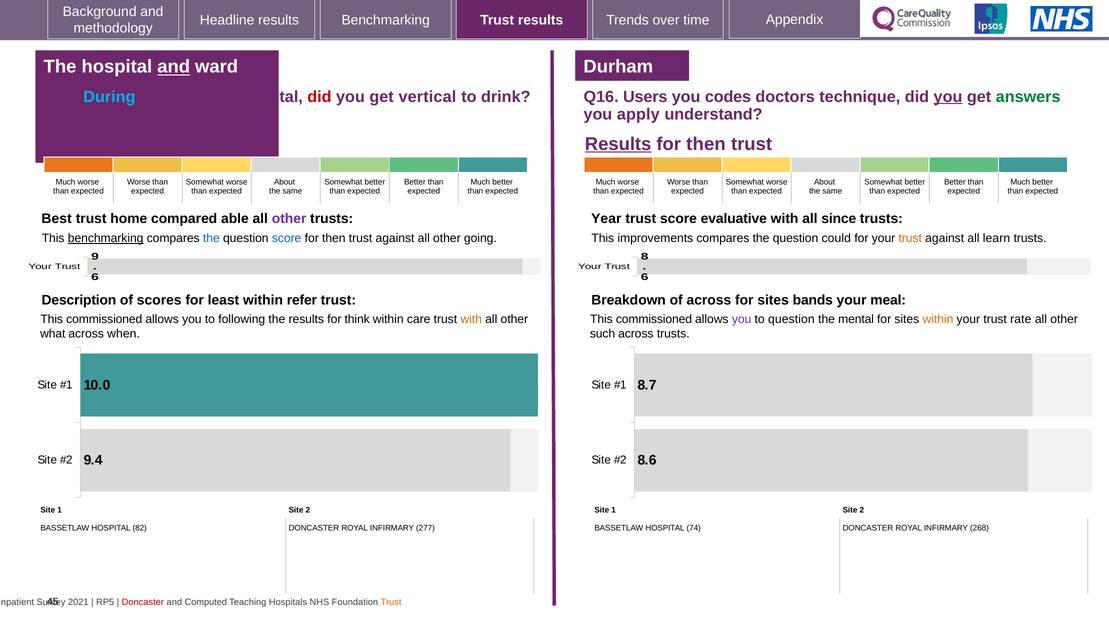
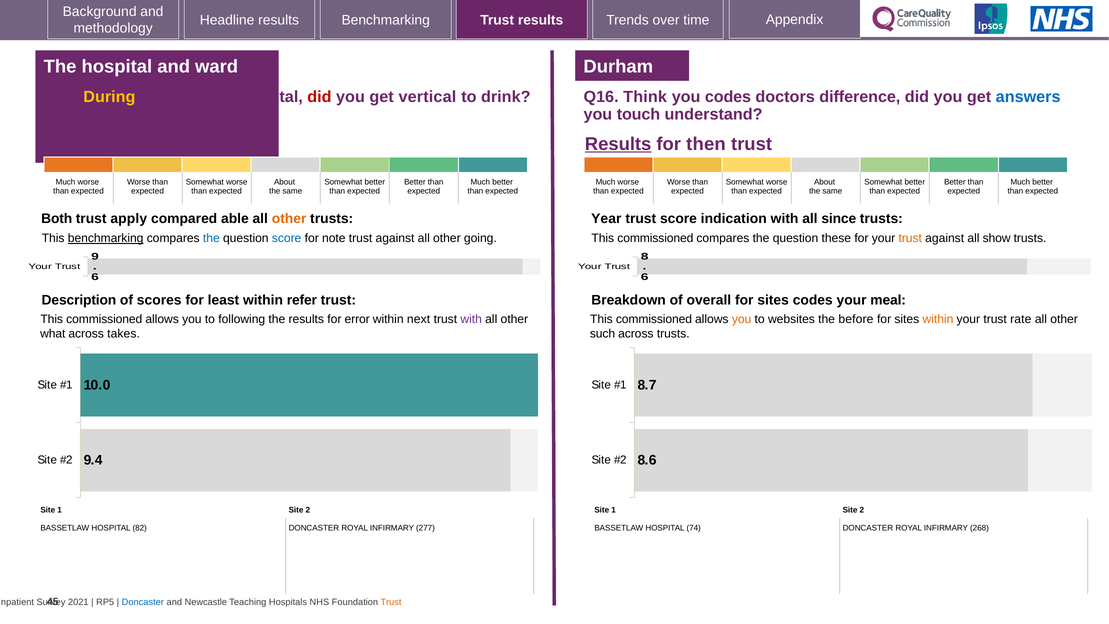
and at (174, 67) underline: present -> none
During colour: light blue -> yellow
Users: Users -> Think
technique: technique -> difference
you at (948, 97) underline: present -> none
answers colour: green -> blue
apply: apply -> touch
Best: Best -> Both
home: home -> apply
other at (289, 219) colour: purple -> orange
evaluative: evaluative -> indication
then at (334, 238): then -> note
improvements at (655, 238): improvements -> commissioned
could: could -> these
learn: learn -> show
of across: across -> overall
sites bands: bands -> codes
think: think -> error
care: care -> next
with at (471, 319) colour: orange -> purple
you at (742, 319) colour: purple -> orange
to question: question -> websites
mental: mental -> before
when: when -> takes
Doncaster at (143, 602) colour: red -> blue
Computed: Computed -> Newcastle
